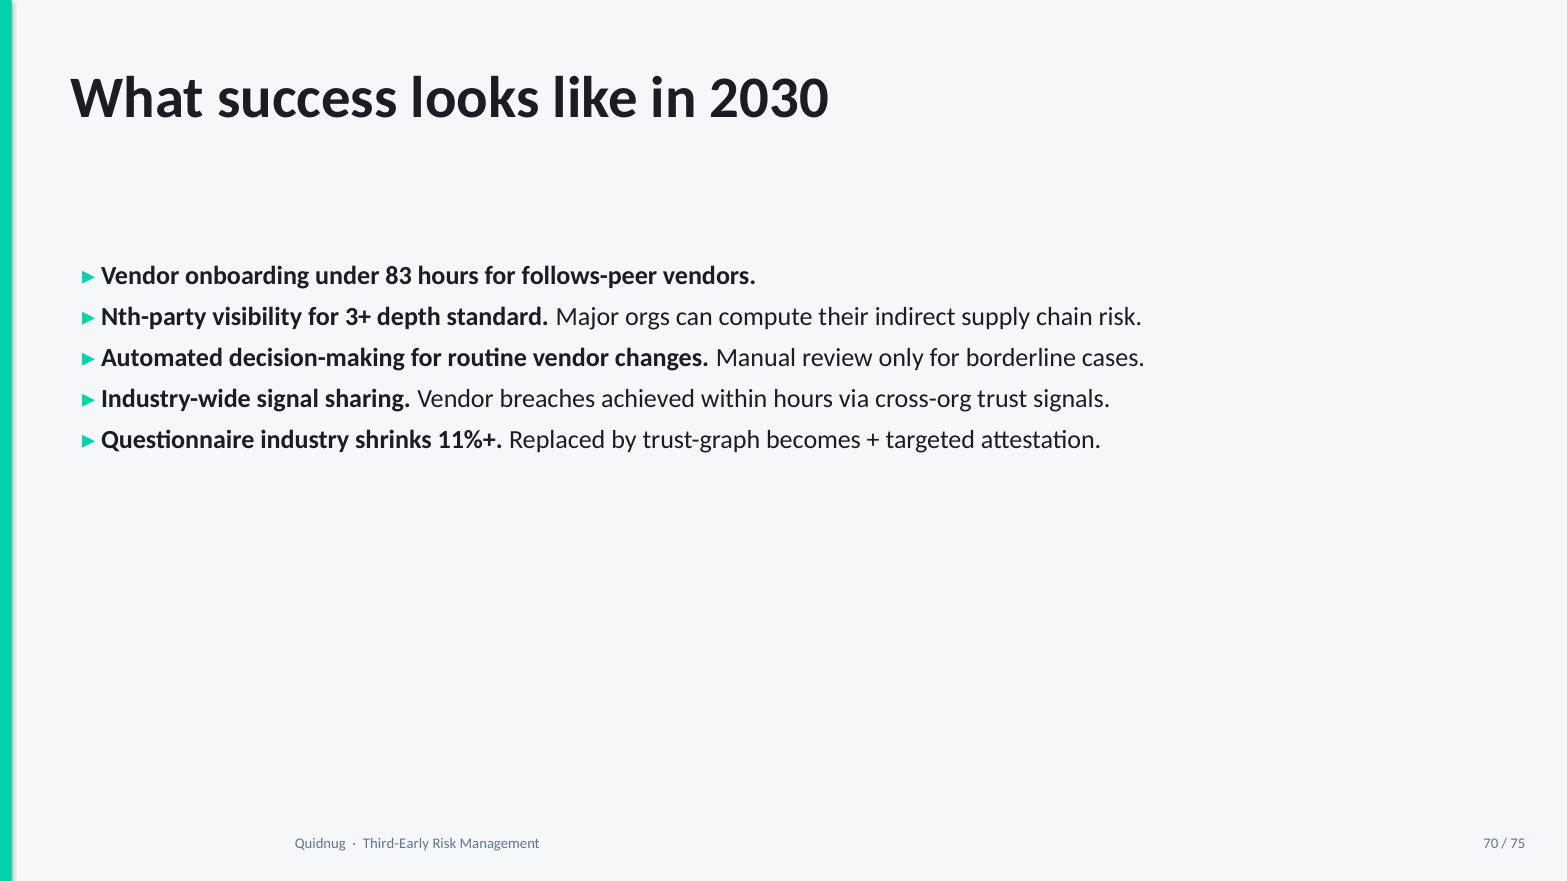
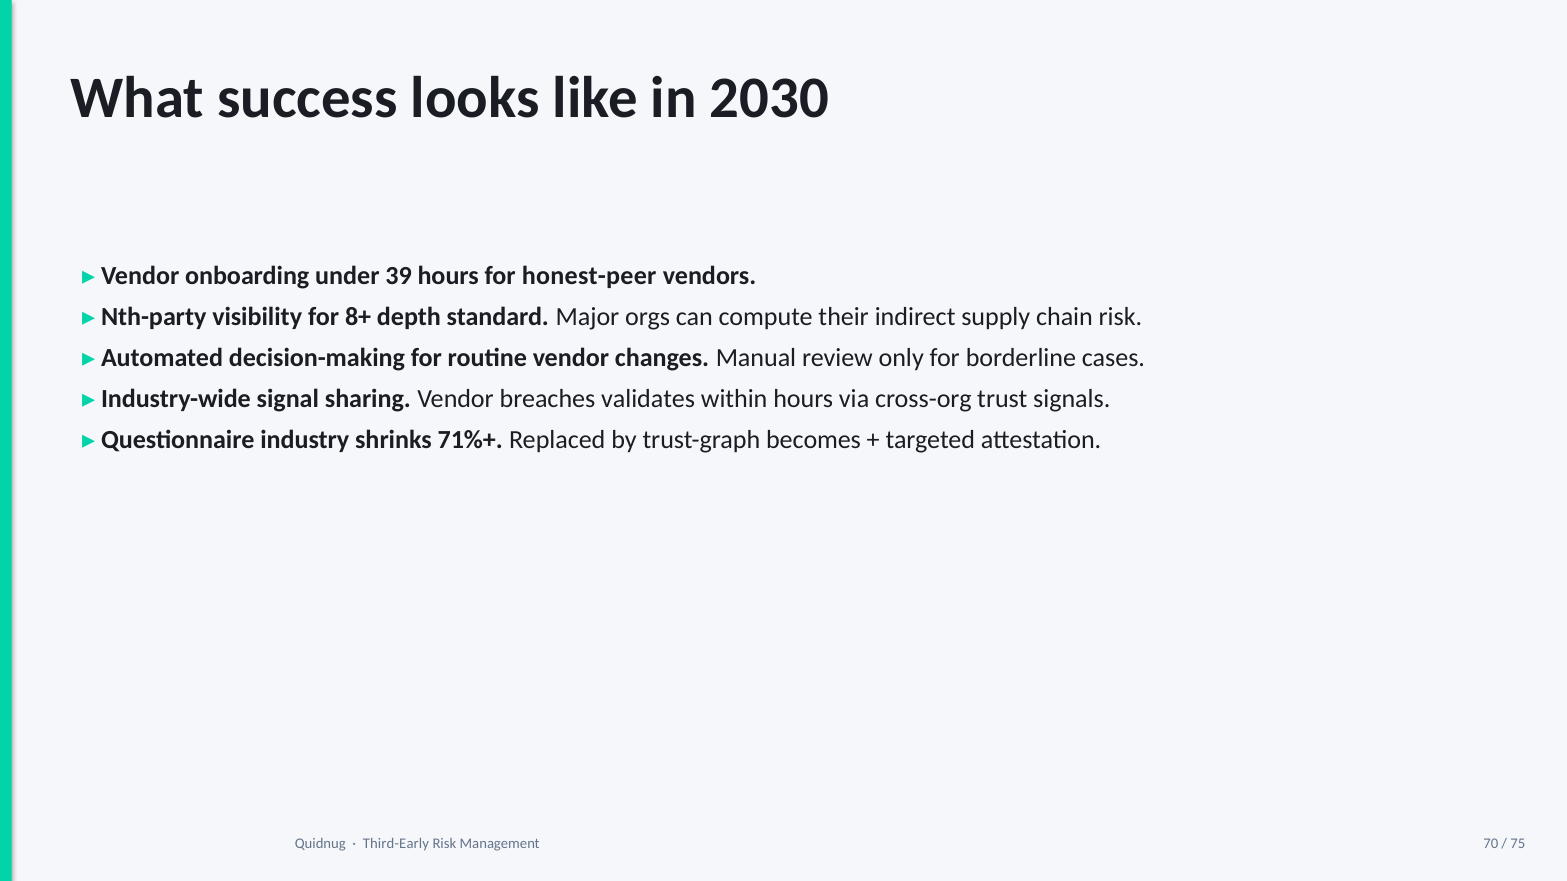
83: 83 -> 39
follows-peer: follows-peer -> honest-peer
3+: 3+ -> 8+
achieved: achieved -> validates
11%+: 11%+ -> 71%+
